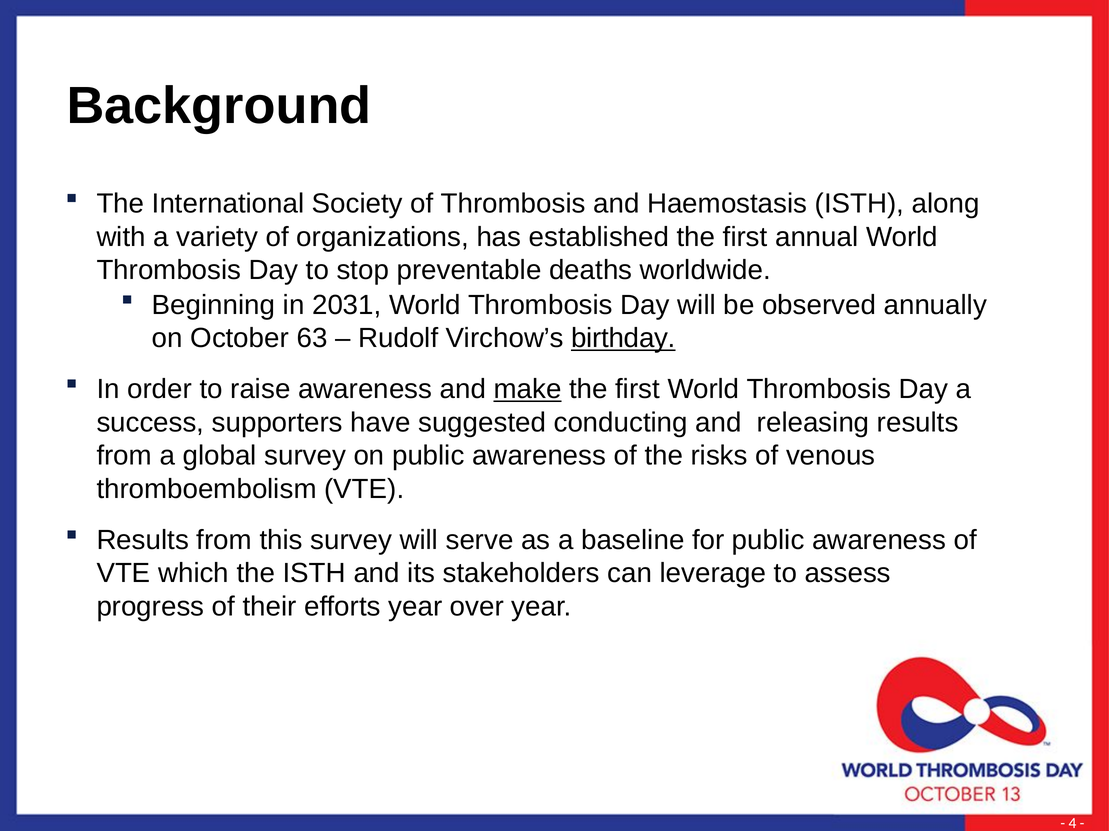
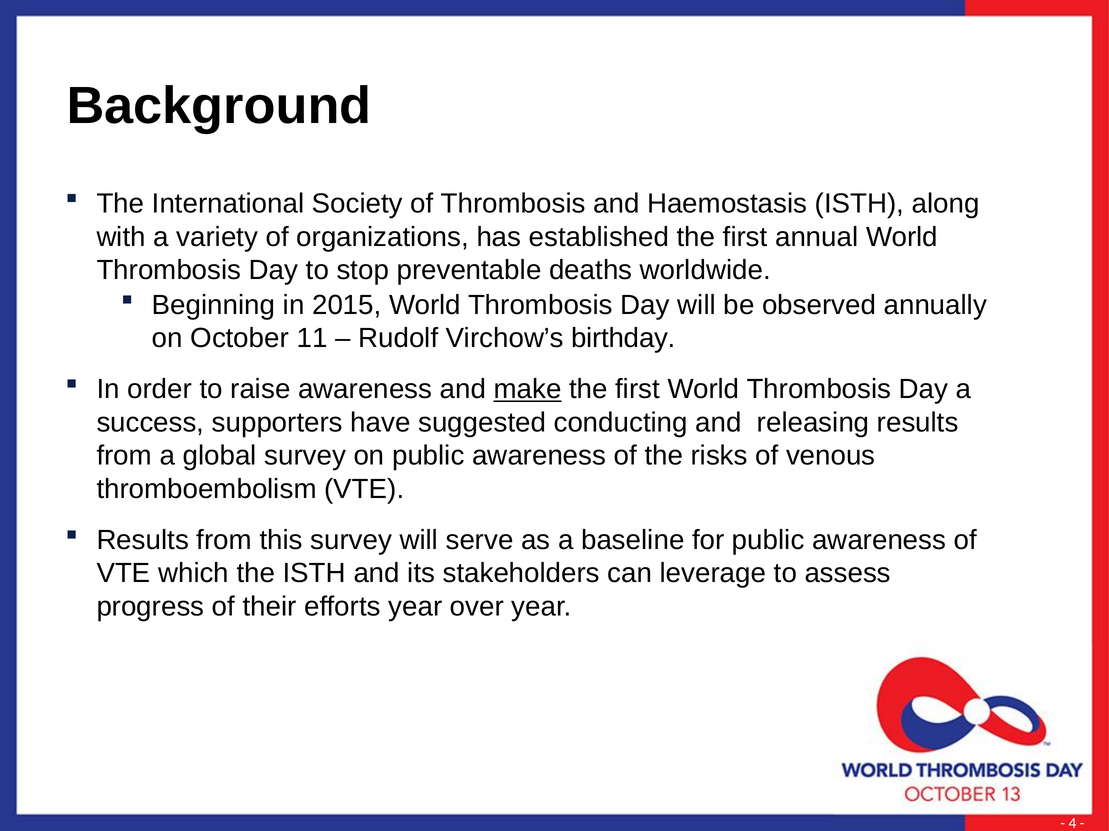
2031: 2031 -> 2015
63: 63 -> 11
birthday underline: present -> none
